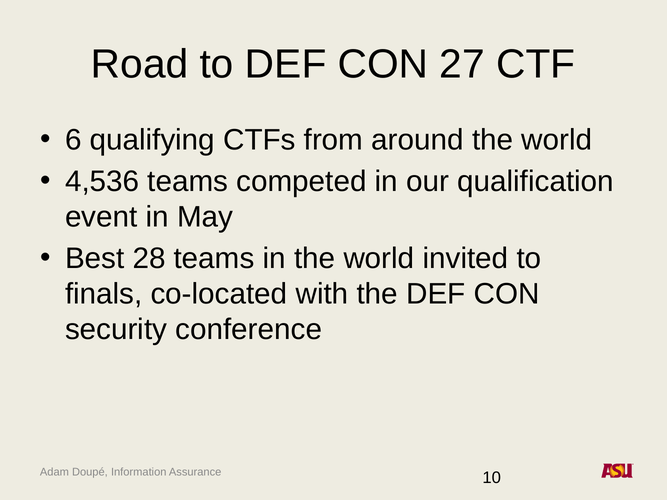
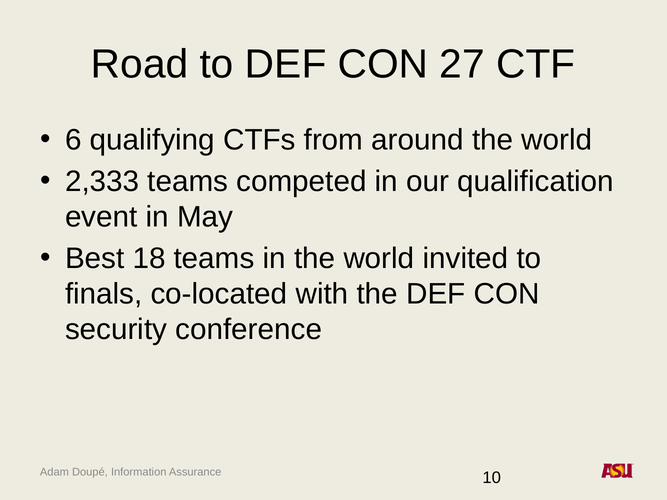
4,536: 4,536 -> 2,333
28: 28 -> 18
